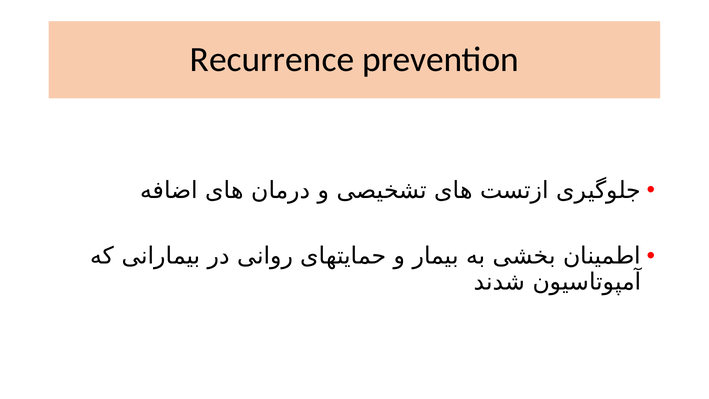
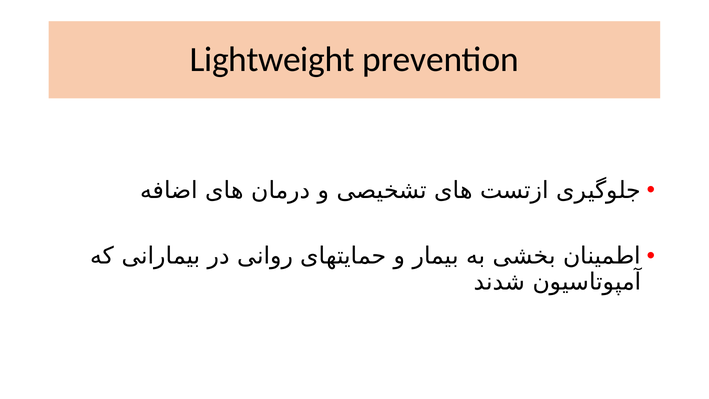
Recurrence: Recurrence -> Lightweight
